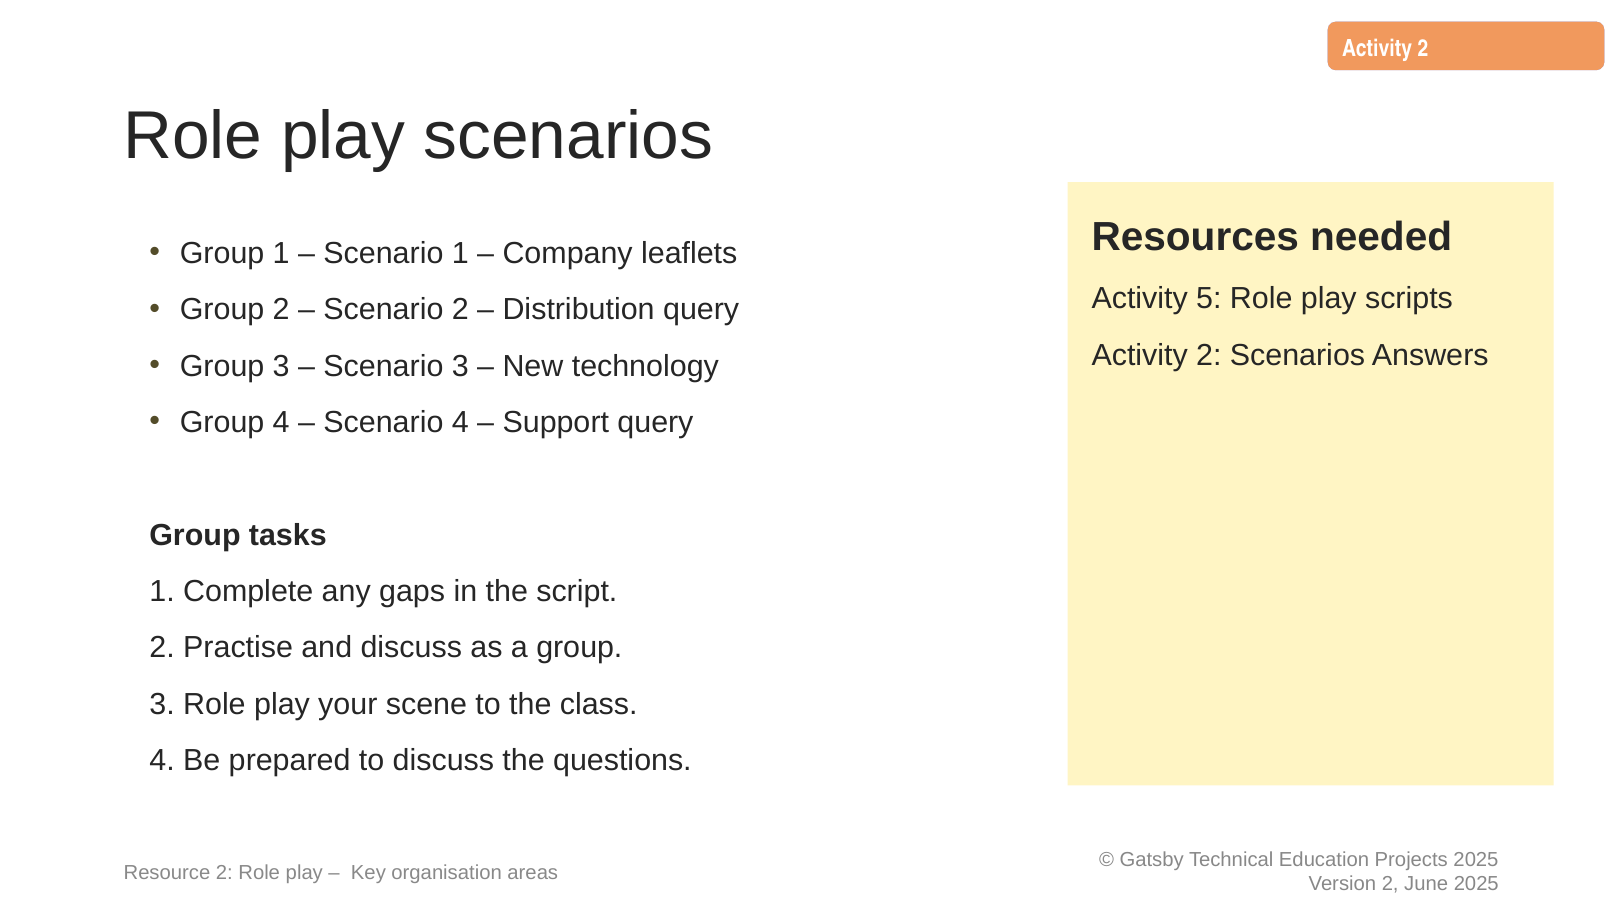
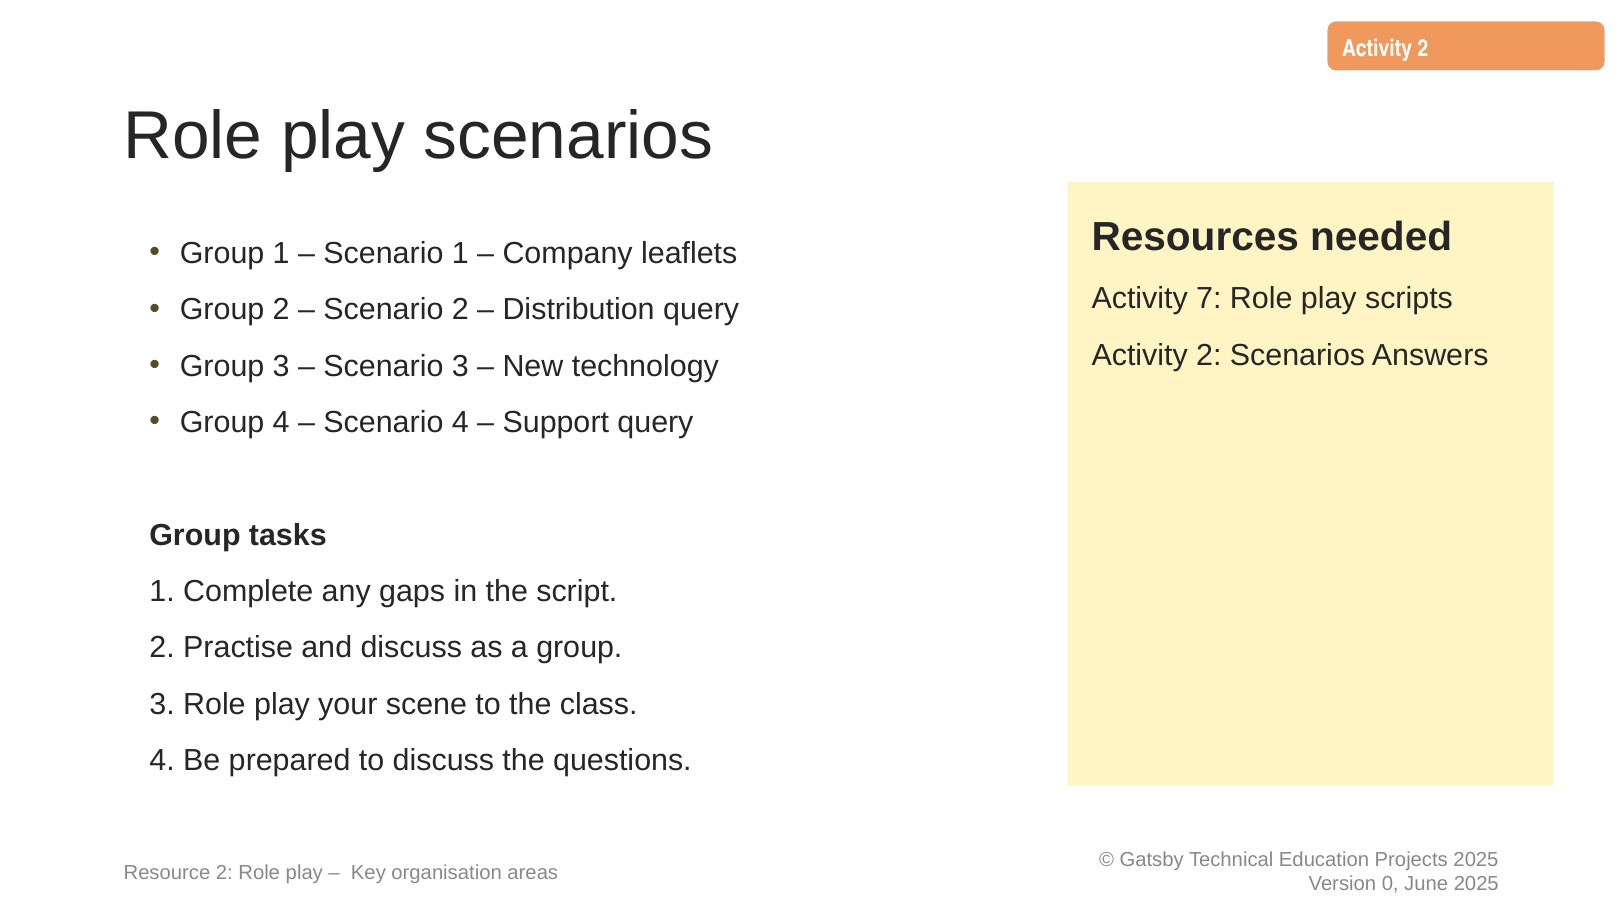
5: 5 -> 7
2 at (1390, 884): 2 -> 0
